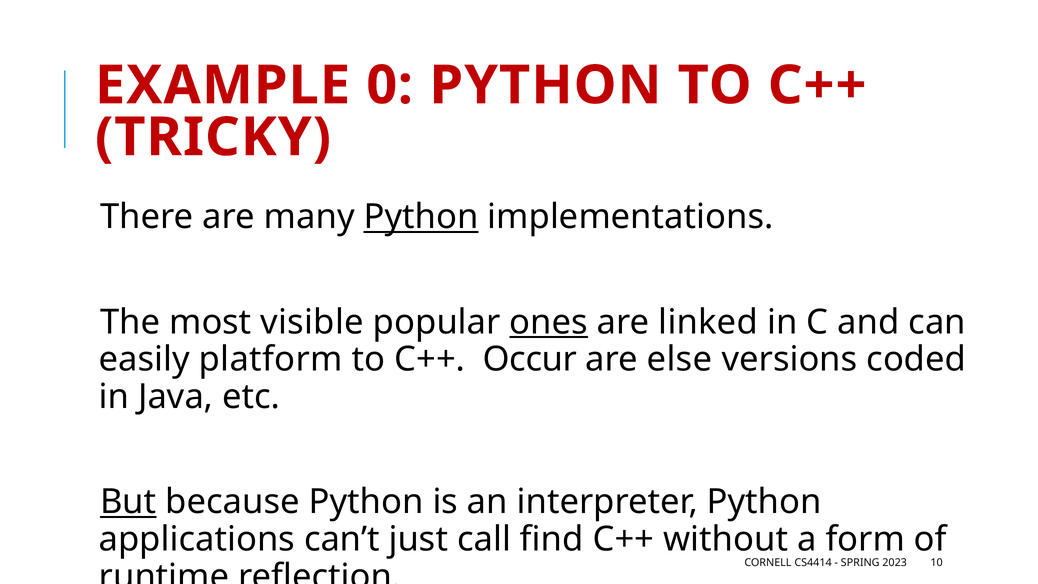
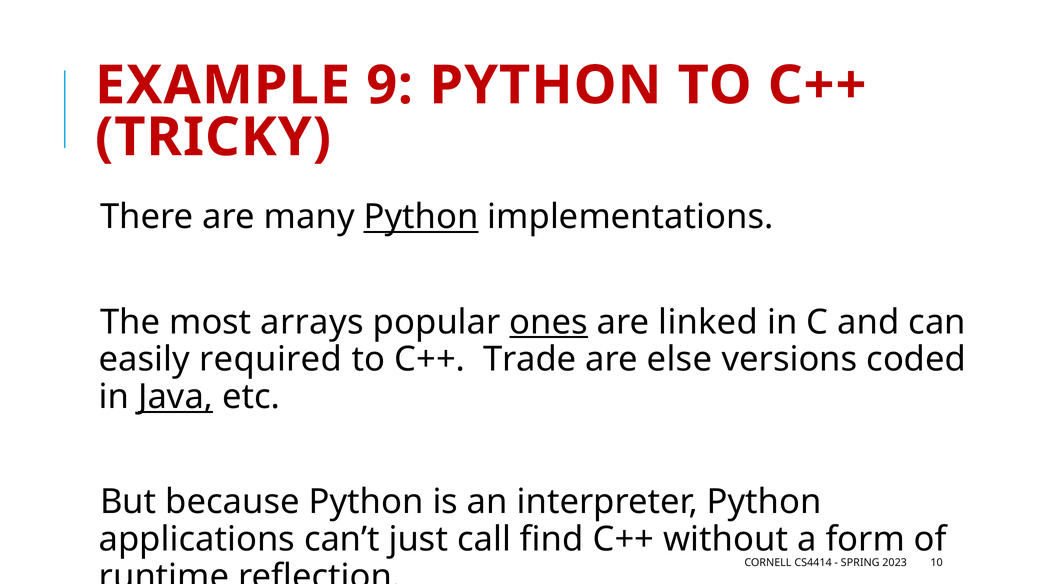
0: 0 -> 9
visible: visible -> arrays
platform: platform -> required
Occur: Occur -> Trade
Java underline: none -> present
But underline: present -> none
